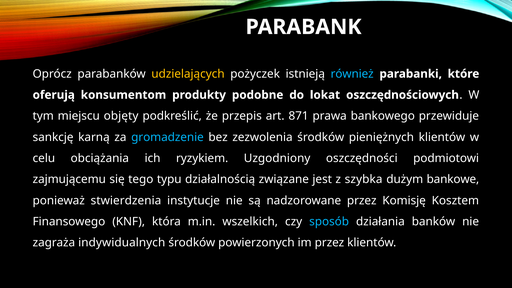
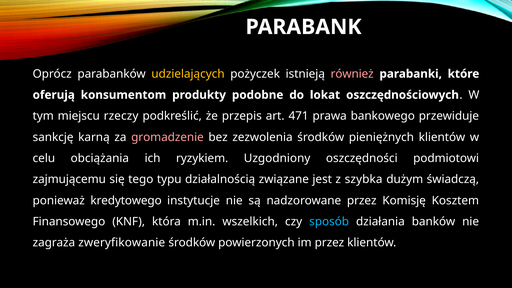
również colour: light blue -> pink
objęty: objęty -> rzeczy
871: 871 -> 471
gromadzenie colour: light blue -> pink
bankowe: bankowe -> świadczą
stwierdzenia: stwierdzenia -> kredytowego
indywidualnych: indywidualnych -> zweryfikowanie
